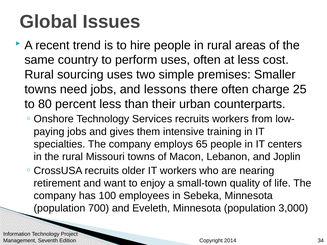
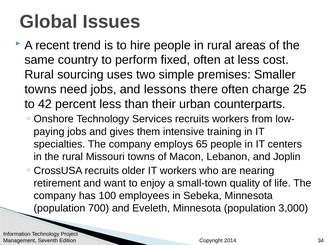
perform uses: uses -> fixed
80: 80 -> 42
